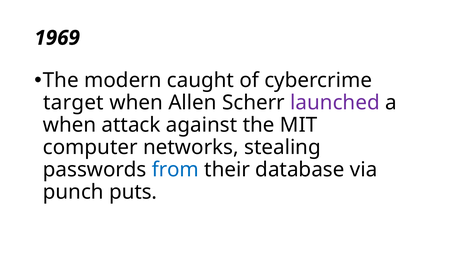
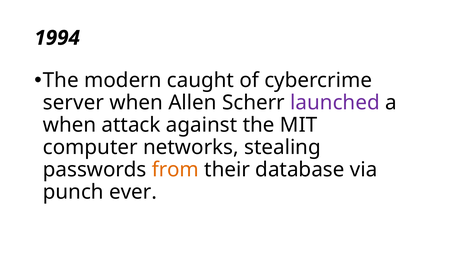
1969: 1969 -> 1994
target: target -> server
from colour: blue -> orange
puts: puts -> ever
